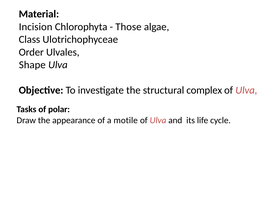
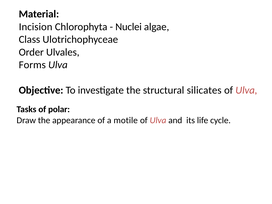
Those: Those -> Nuclei
Shape: Shape -> Forms
complex: complex -> silicates
